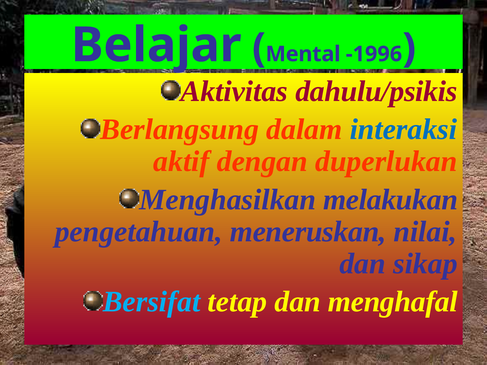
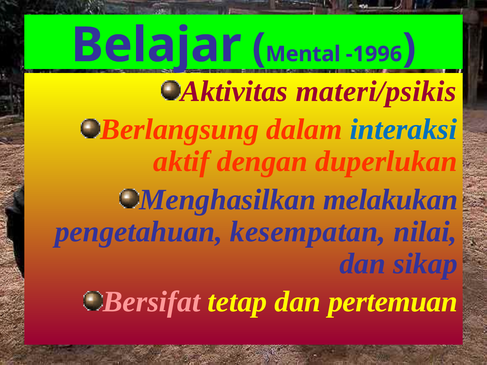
dahulu/psikis: dahulu/psikis -> materi/psikis
meneruskan: meneruskan -> kesempatan
Bersifat colour: light blue -> pink
menghafal: menghafal -> pertemuan
